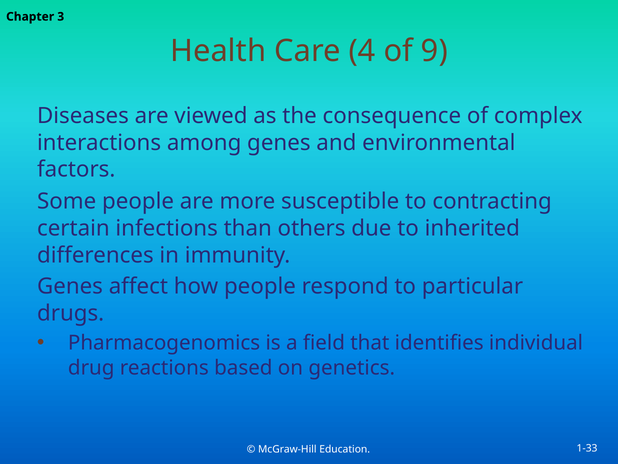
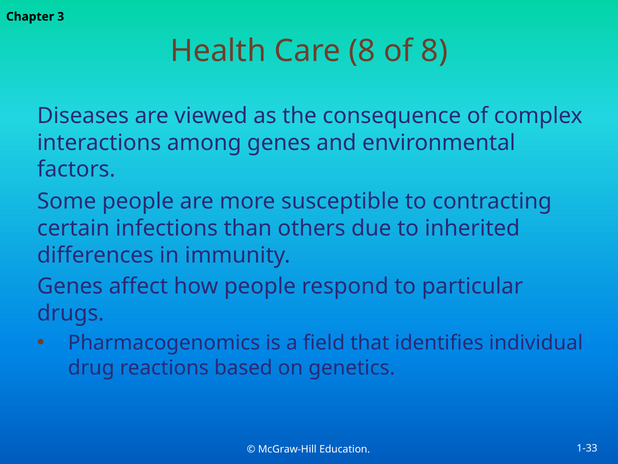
Care 4: 4 -> 8
of 9: 9 -> 8
